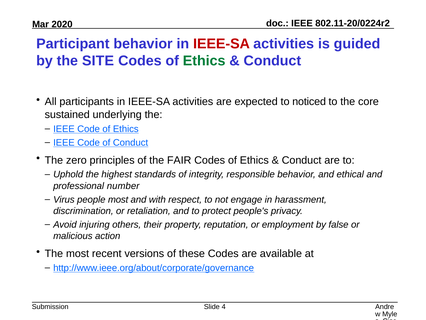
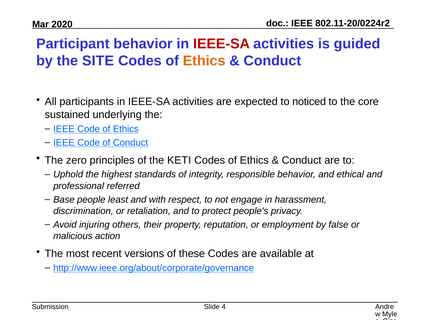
Ethics at (204, 61) colour: green -> orange
FAIR: FAIR -> KETI
number: number -> referred
Virus: Virus -> Base
people most: most -> least
